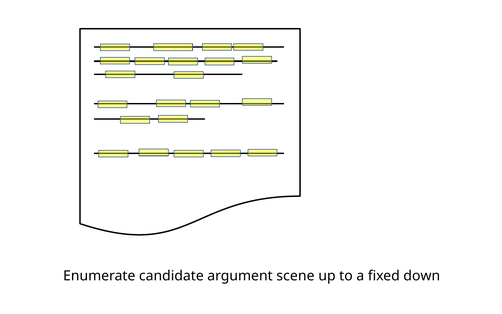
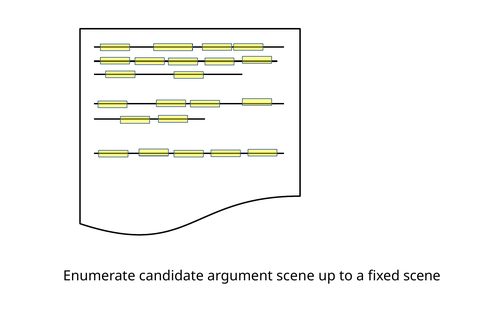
fixed down: down -> scene
